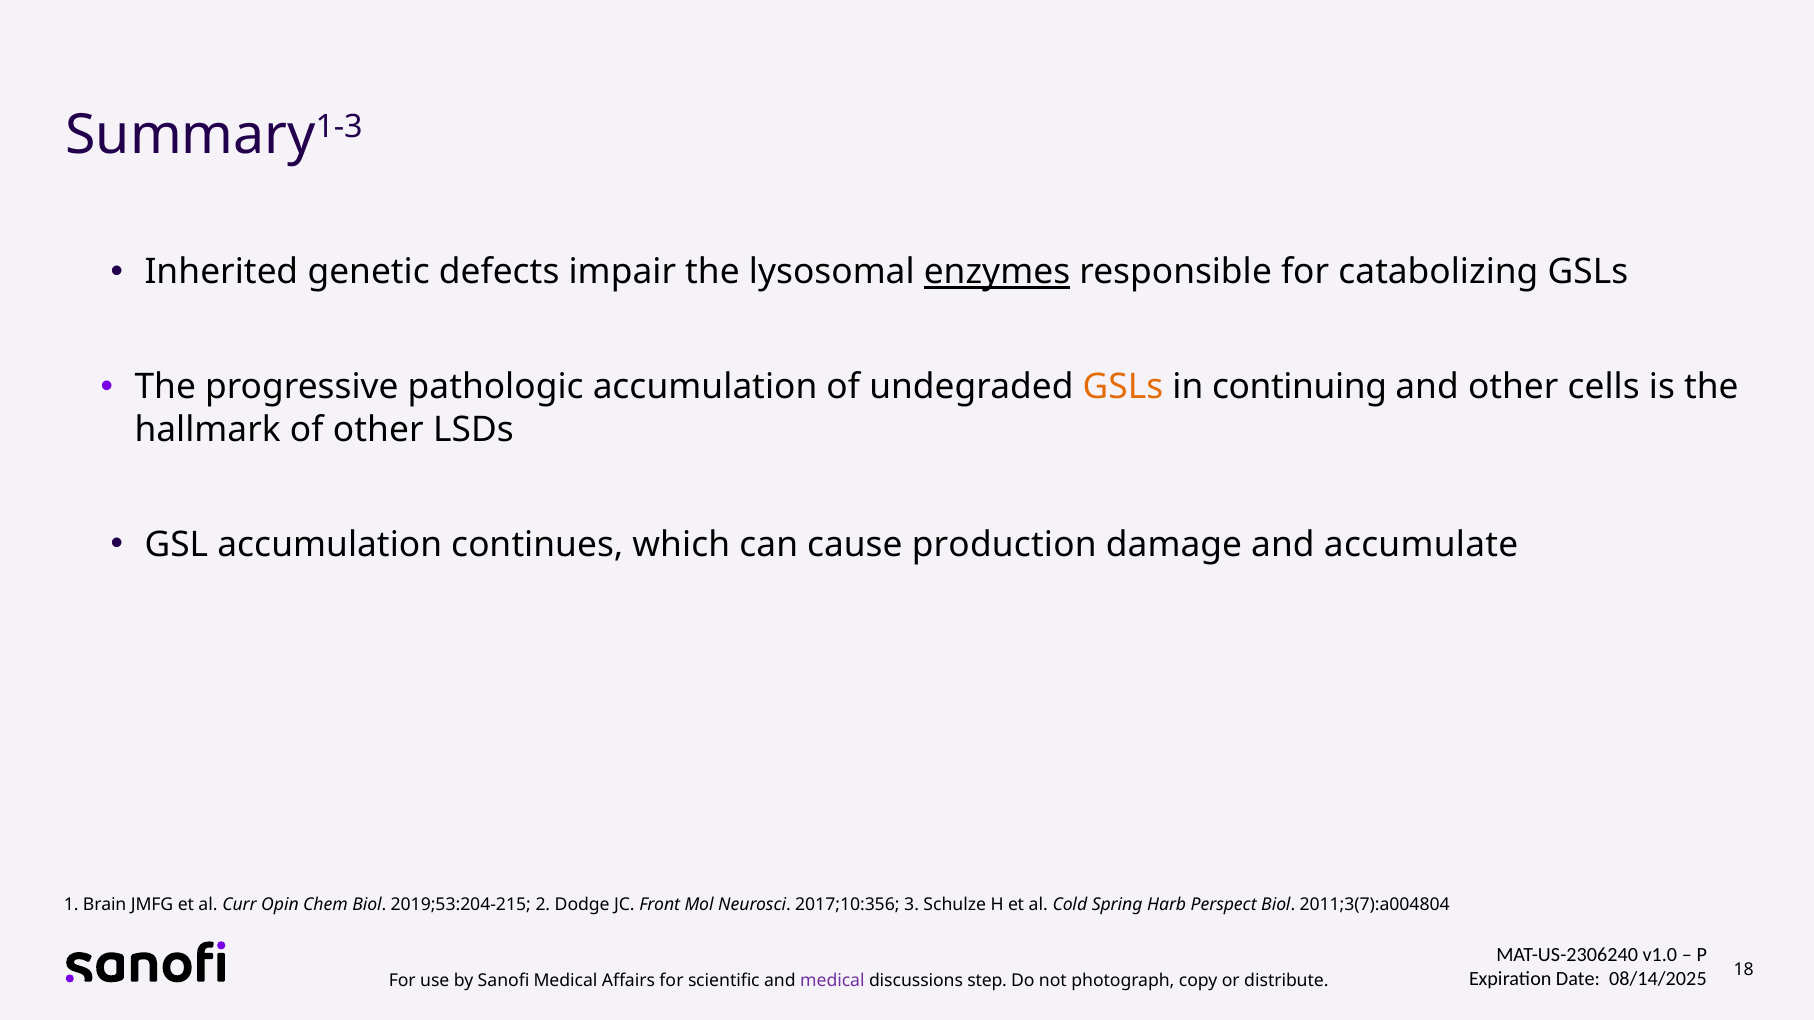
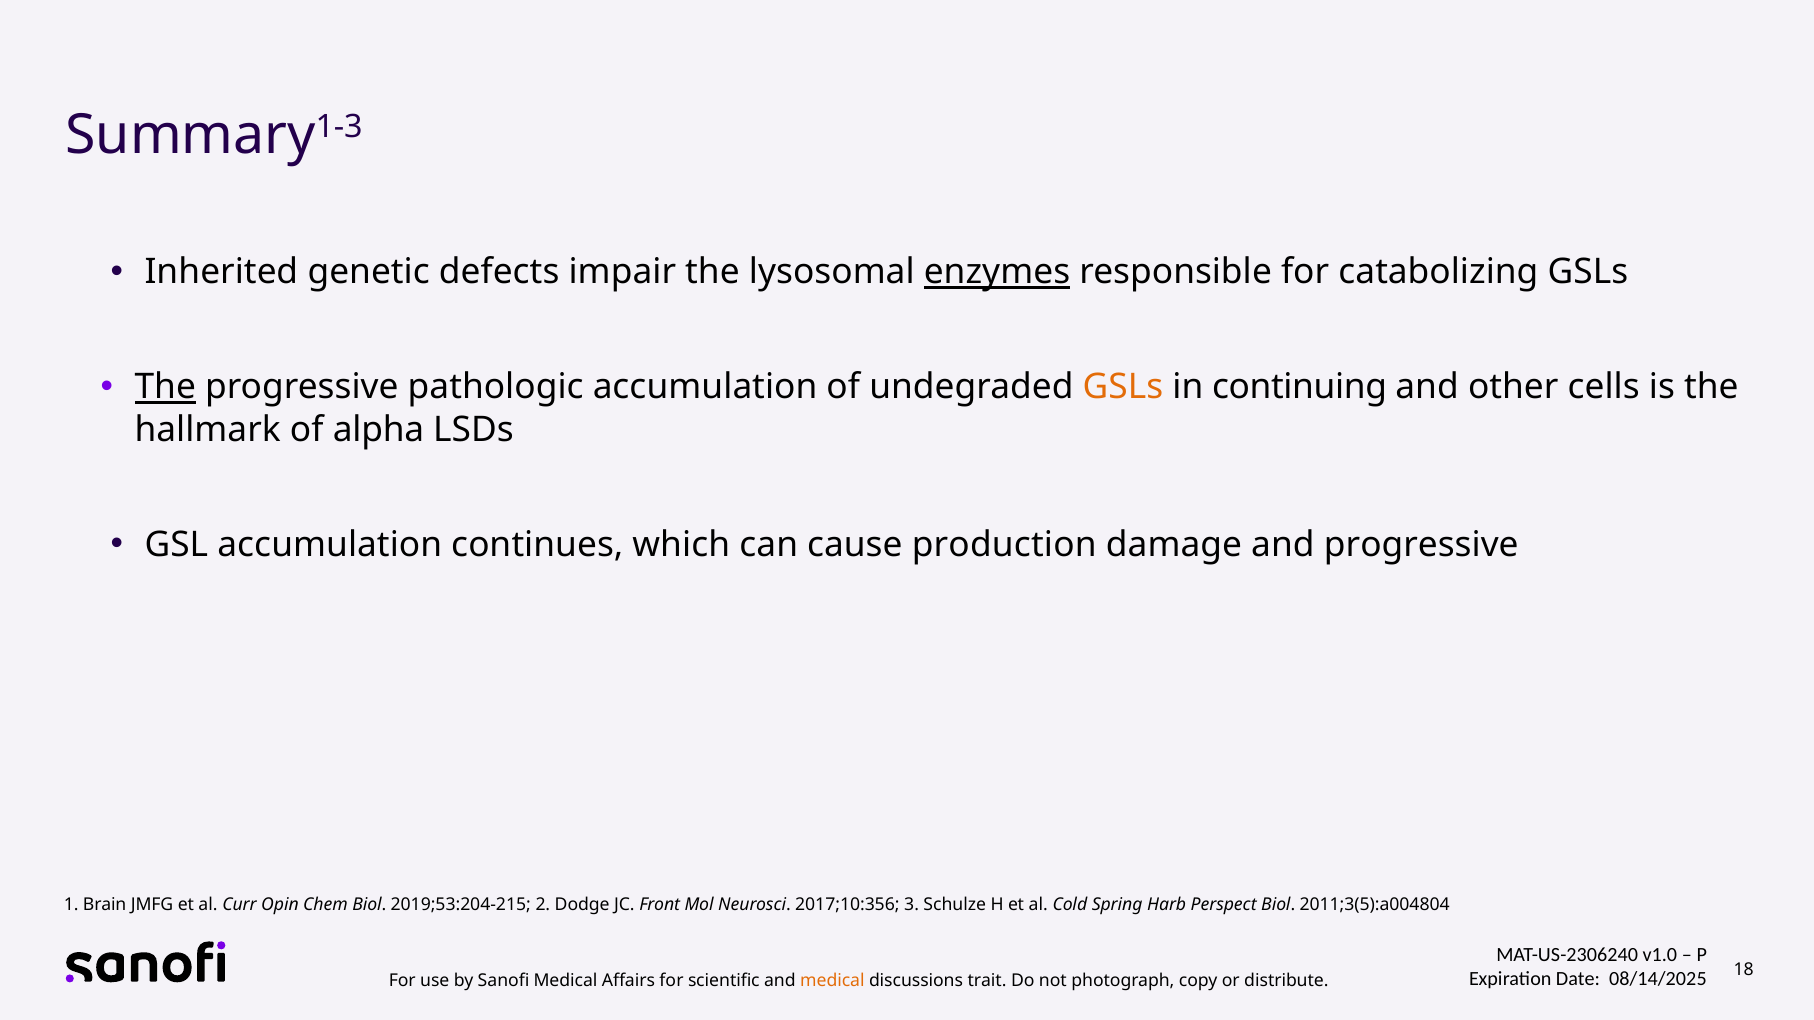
The at (165, 387) underline: none -> present
of other: other -> alpha
and accumulate: accumulate -> progressive
2011;3(7):a004804: 2011;3(7):a004804 -> 2011;3(5):a004804
medical at (832, 981) colour: purple -> orange
step: step -> trait
